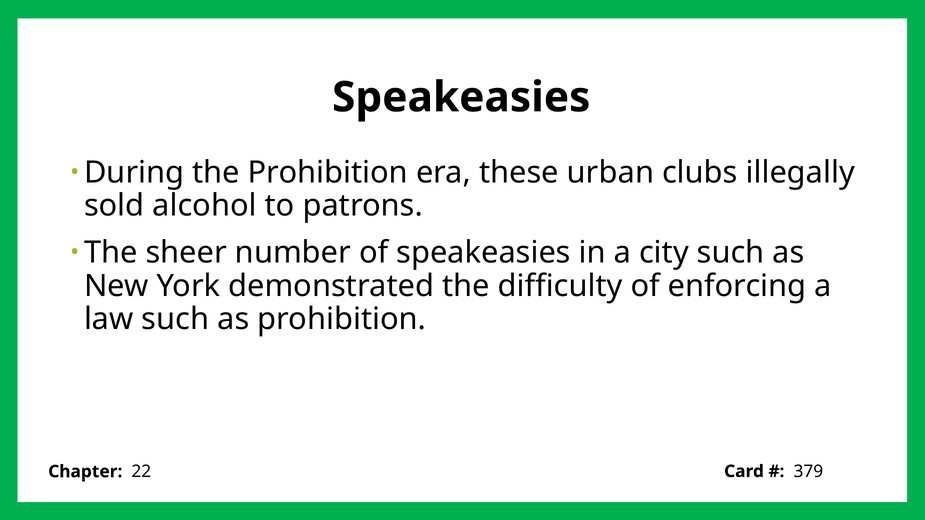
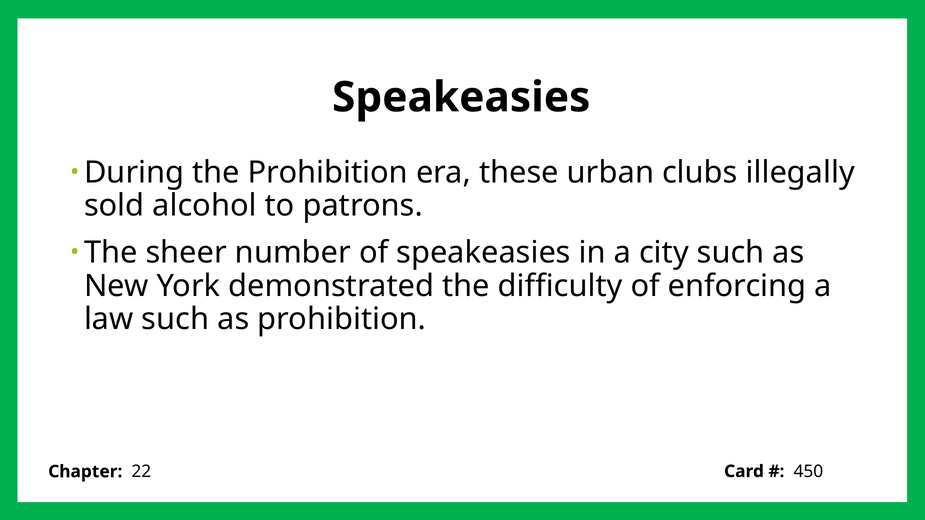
379: 379 -> 450
